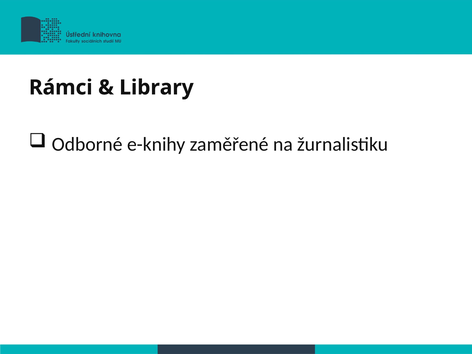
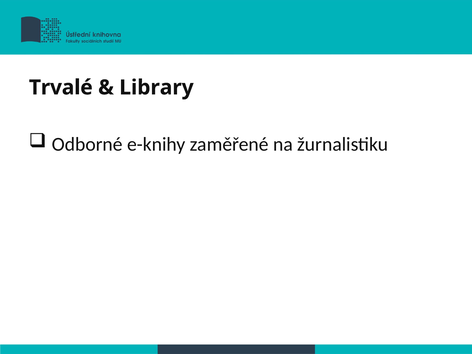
Rámci: Rámci -> Trvalé
